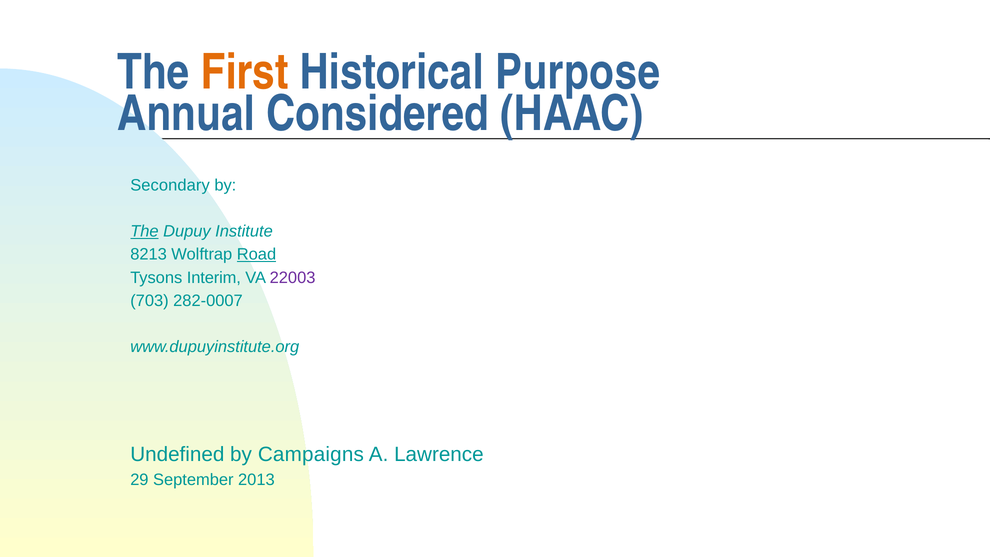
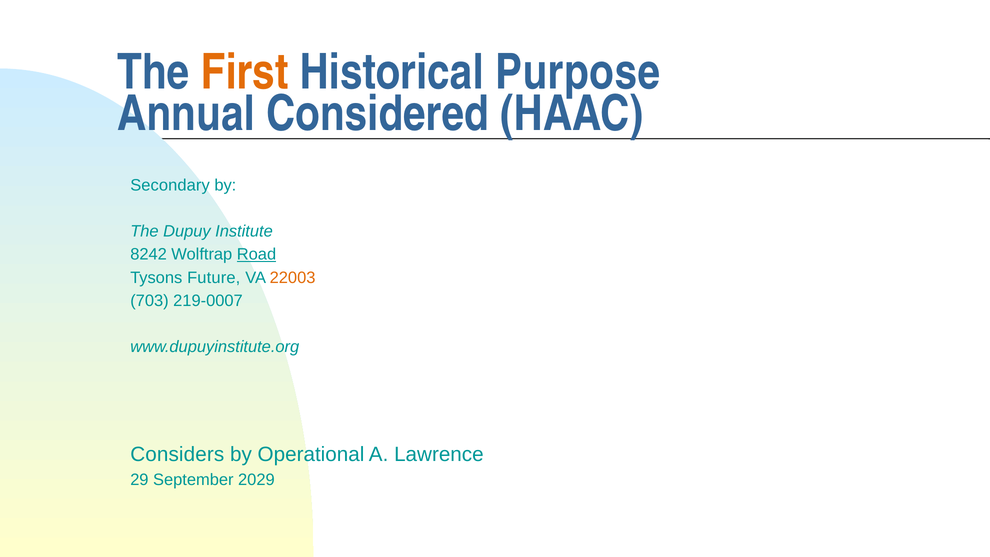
The at (144, 231) underline: present -> none
8213: 8213 -> 8242
Interim: Interim -> Future
22003 colour: purple -> orange
282-0007: 282-0007 -> 219-0007
Undefined: Undefined -> Considers
Campaigns: Campaigns -> Operational
2013: 2013 -> 2029
